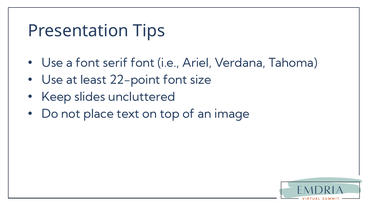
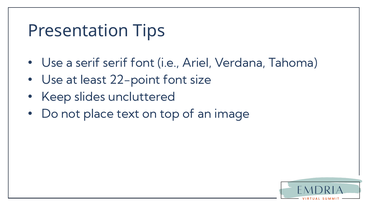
a font: font -> serif
